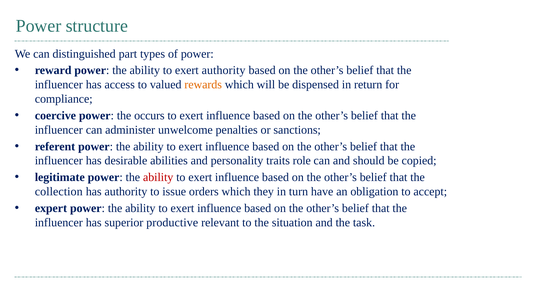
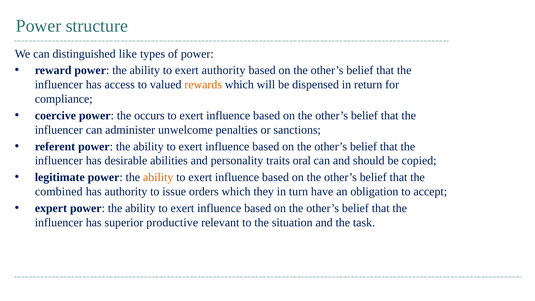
part: part -> like
role: role -> oral
ability at (158, 177) colour: red -> orange
collection: collection -> combined
